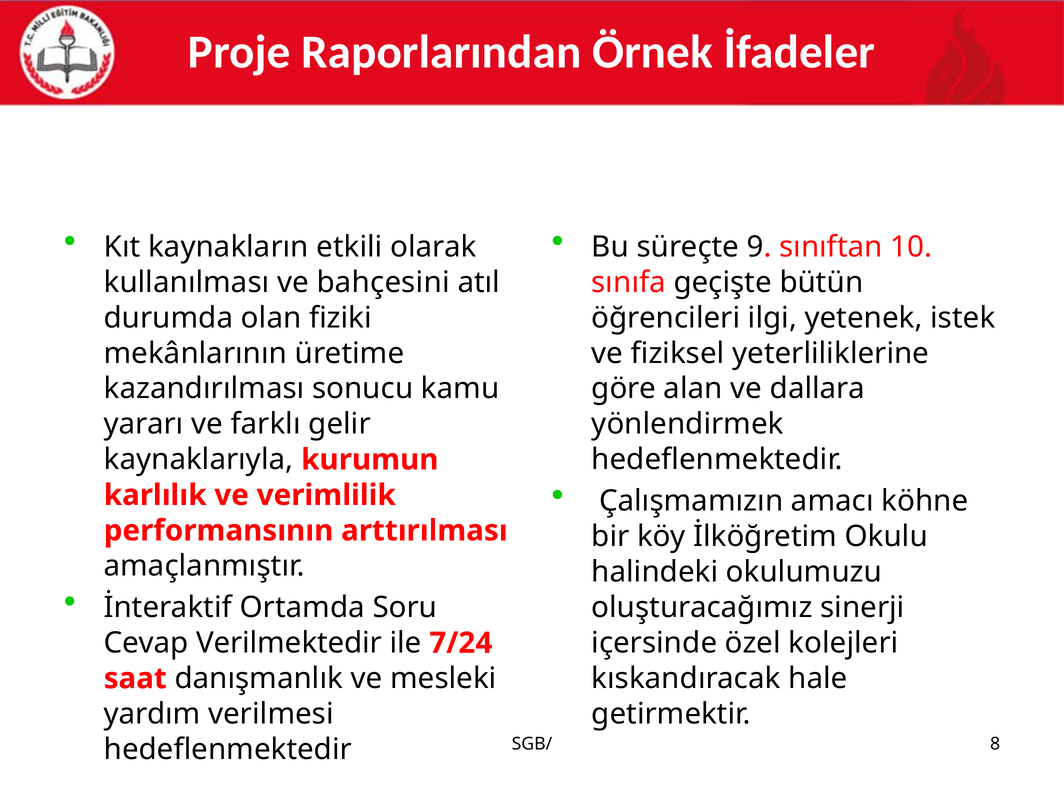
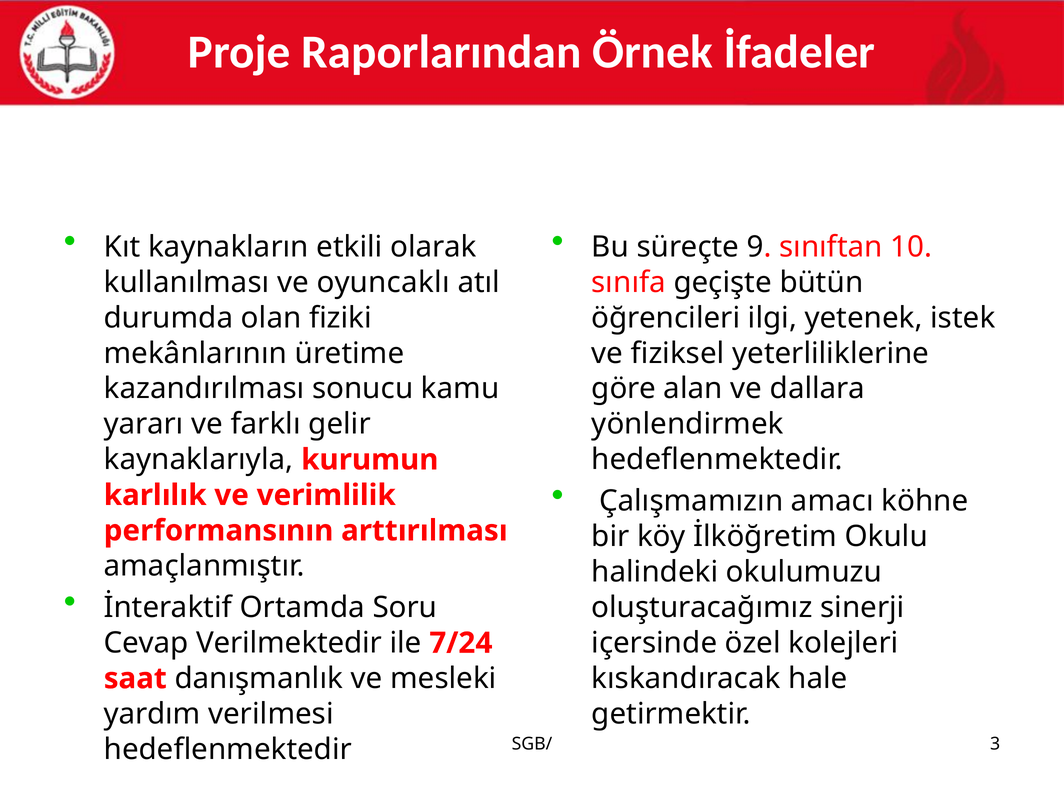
bahçesini: bahçesini -> oyuncaklı
8: 8 -> 3
